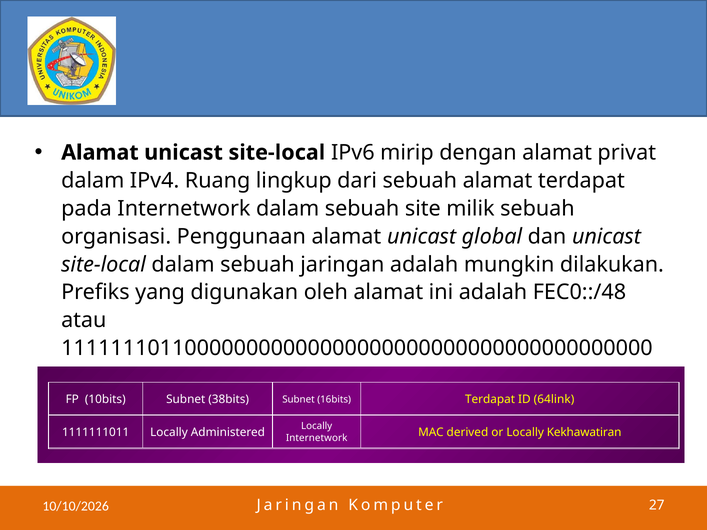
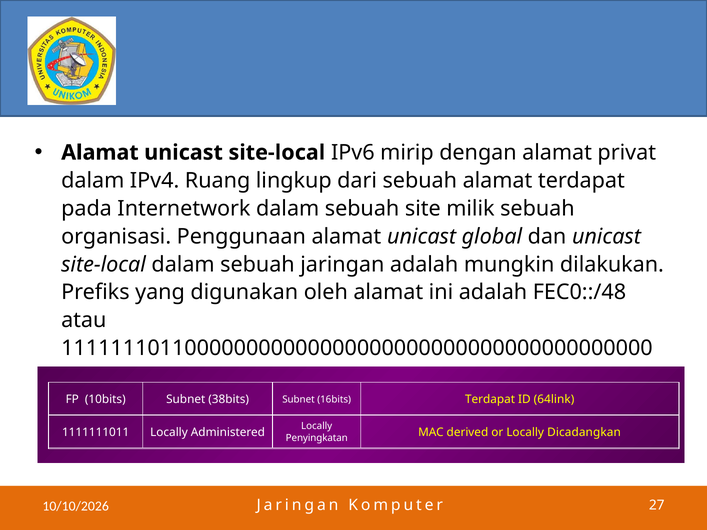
Kekhawatiran: Kekhawatiran -> Dicadangkan
Internetwork at (317, 438): Internetwork -> Penyingkatan
